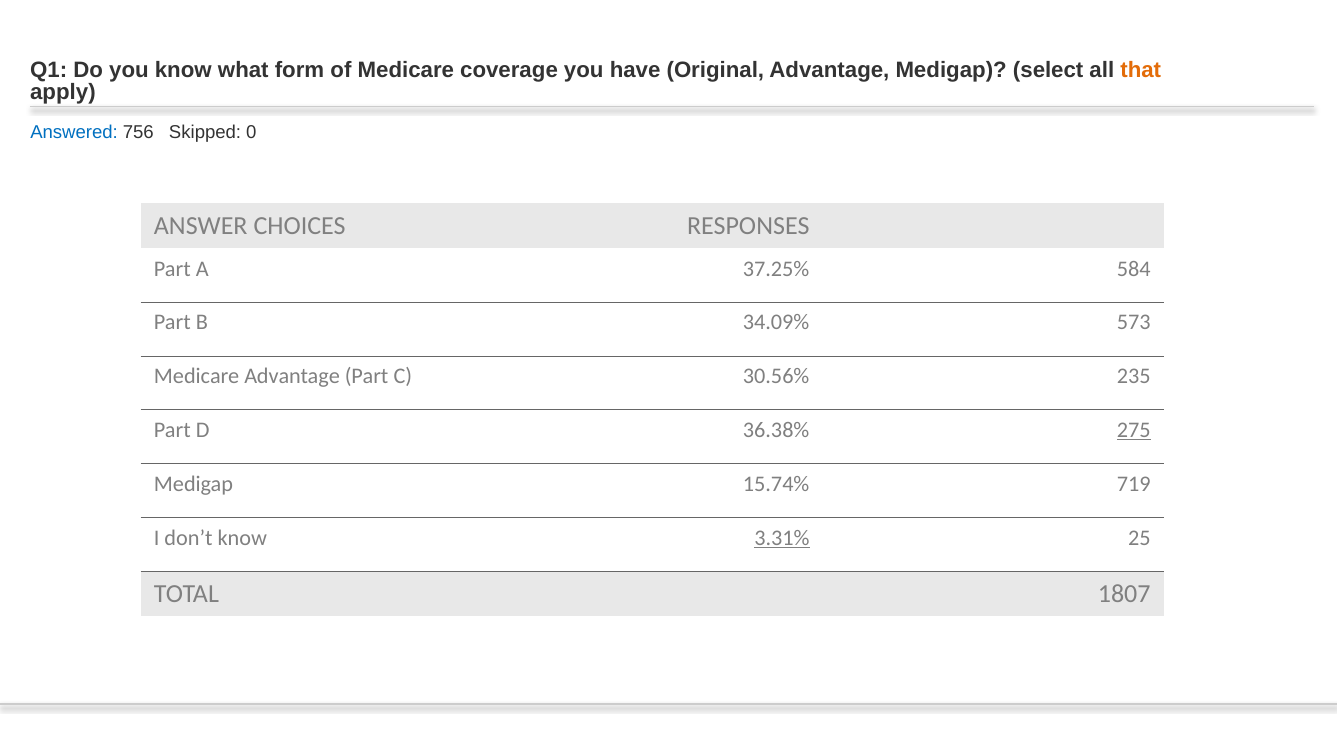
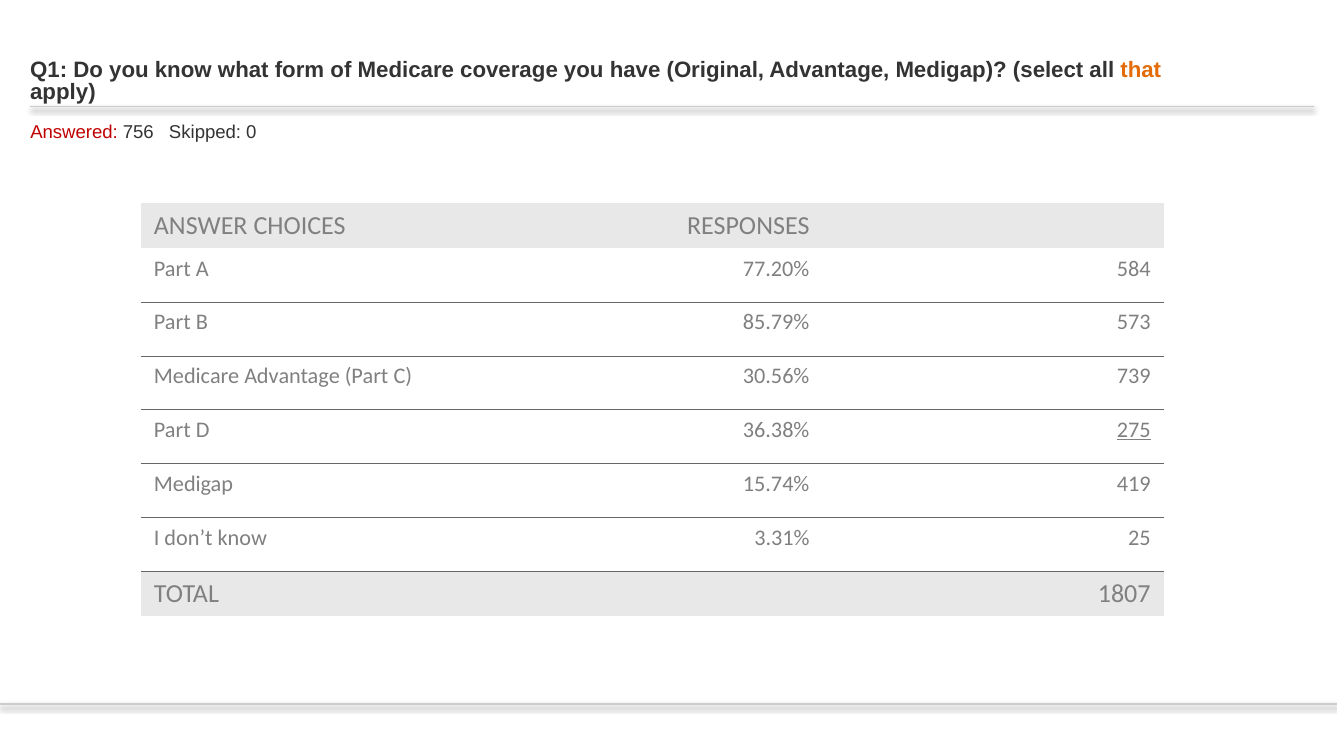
Answered colour: blue -> red
37.25%: 37.25% -> 77.20%
34.09%: 34.09% -> 85.79%
235: 235 -> 739
719: 719 -> 419
3.31% underline: present -> none
